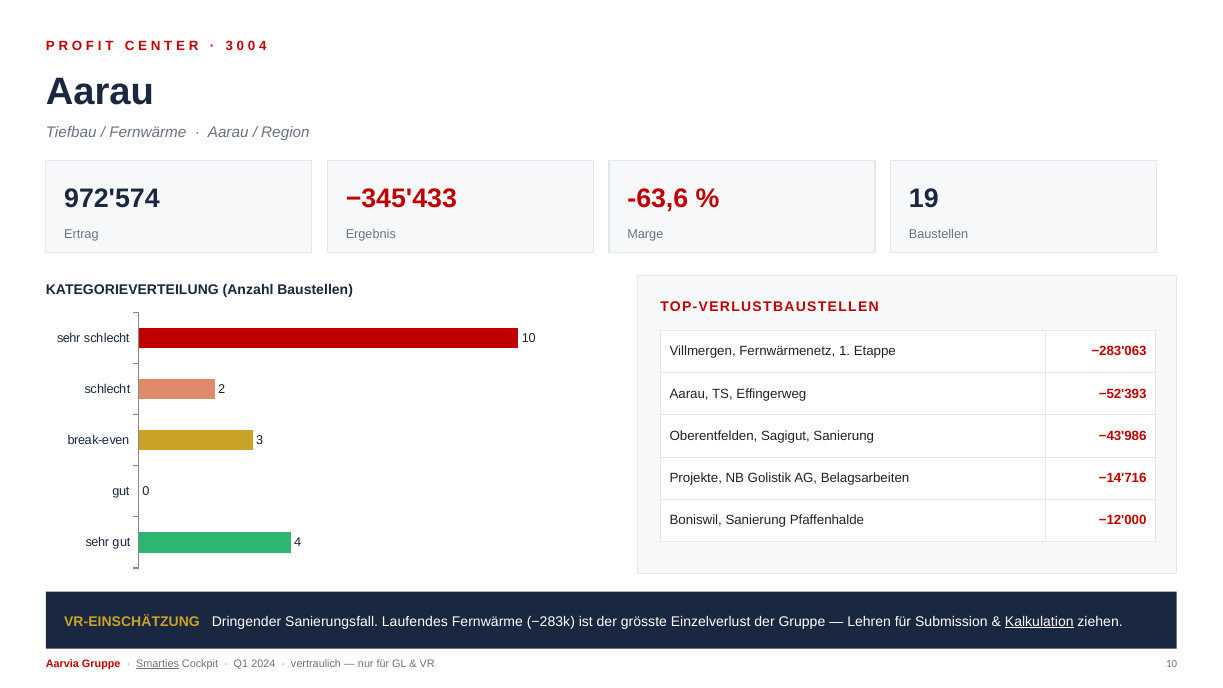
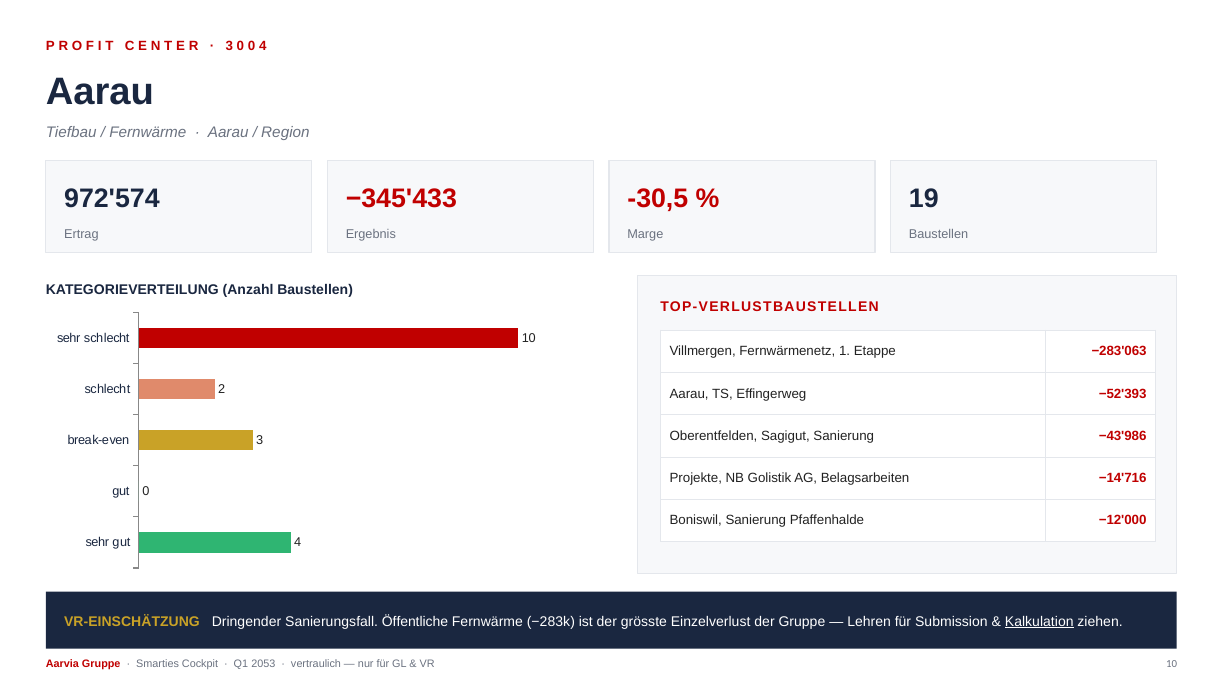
-63,6: -63,6 -> -30,5
Laufendes: Laufendes -> Öffentliche
Smarties underline: present -> none
2024: 2024 -> 2053
